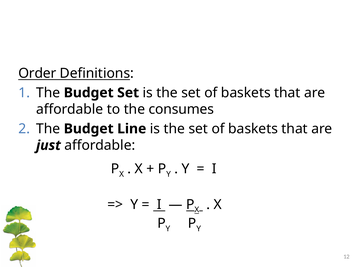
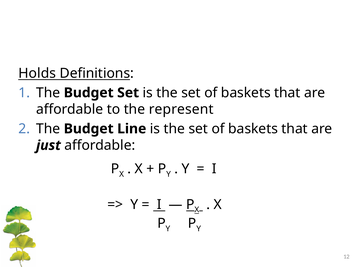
Order: Order -> Holds
consumes: consumes -> represent
